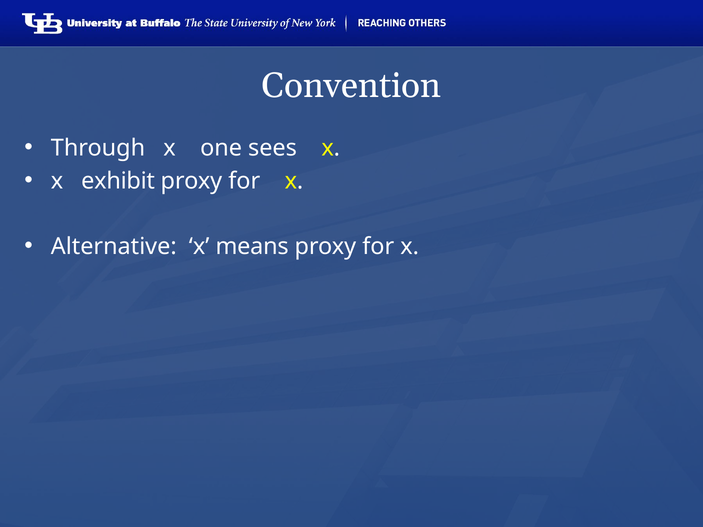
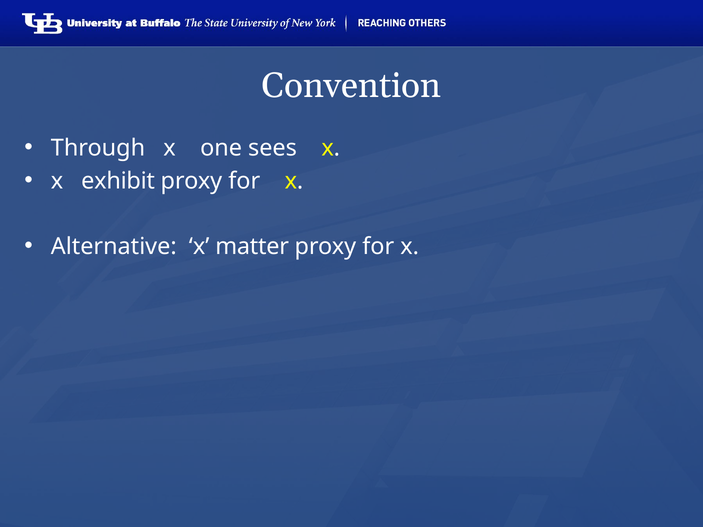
means: means -> matter
